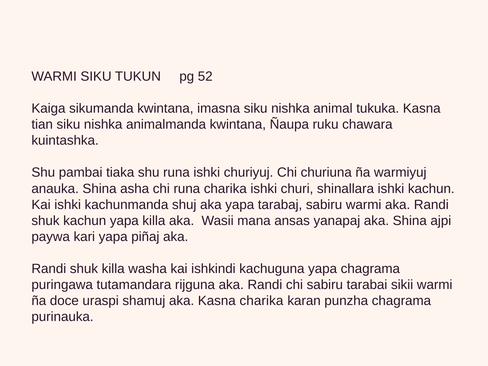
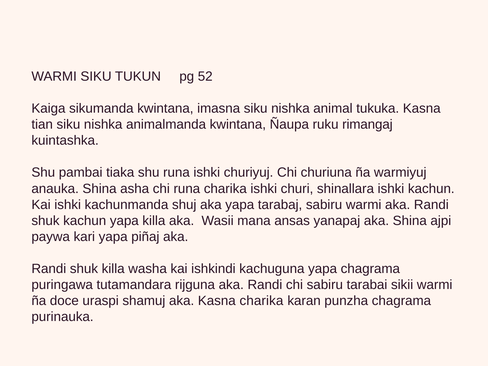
chawara: chawara -> rimangaj
